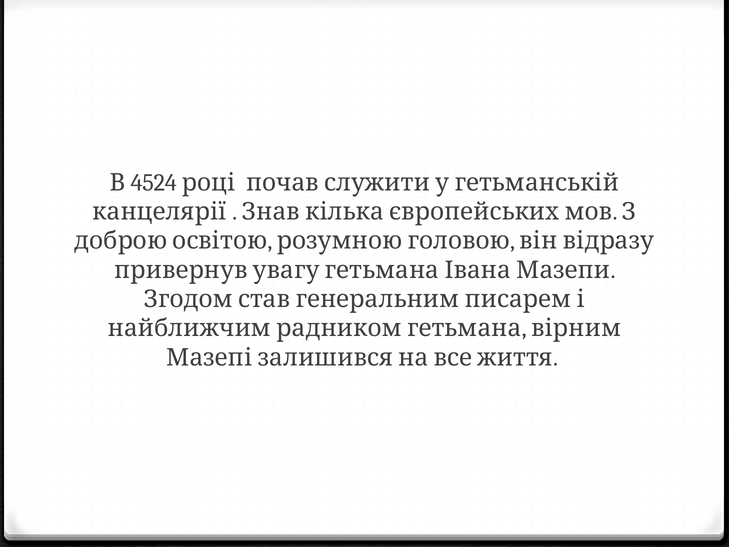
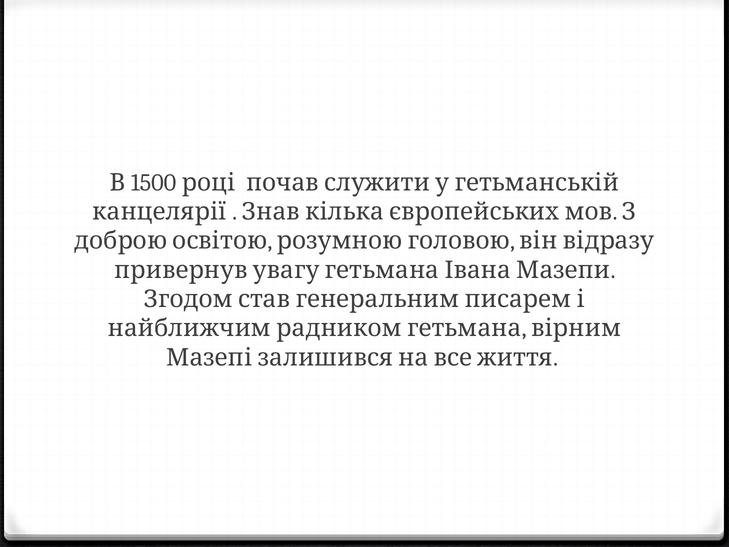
4524: 4524 -> 1500
